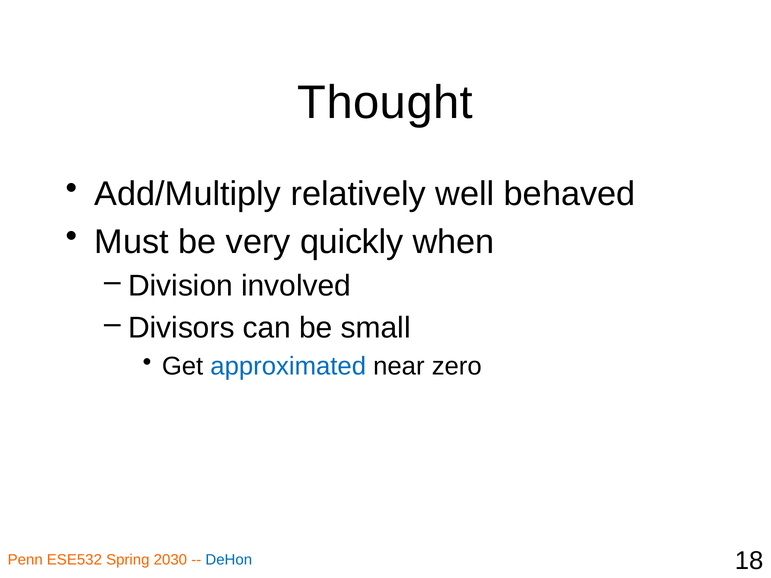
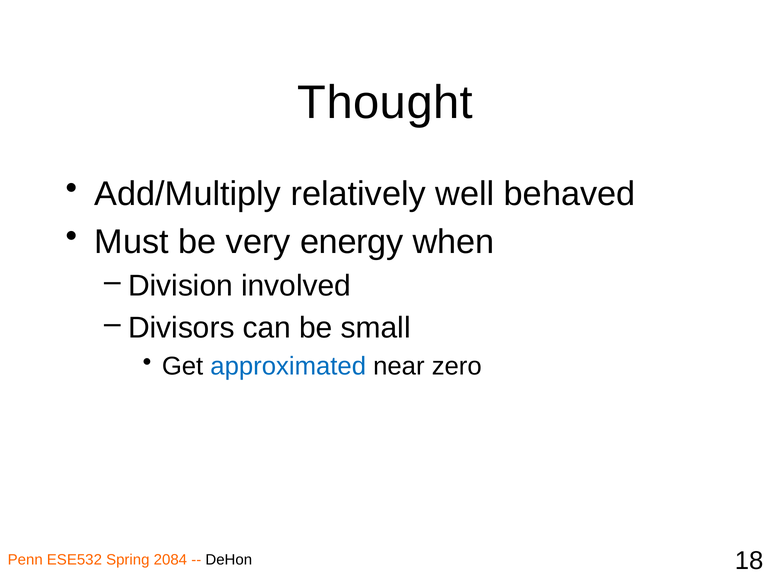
quickly: quickly -> energy
2030: 2030 -> 2084
DeHon colour: blue -> black
